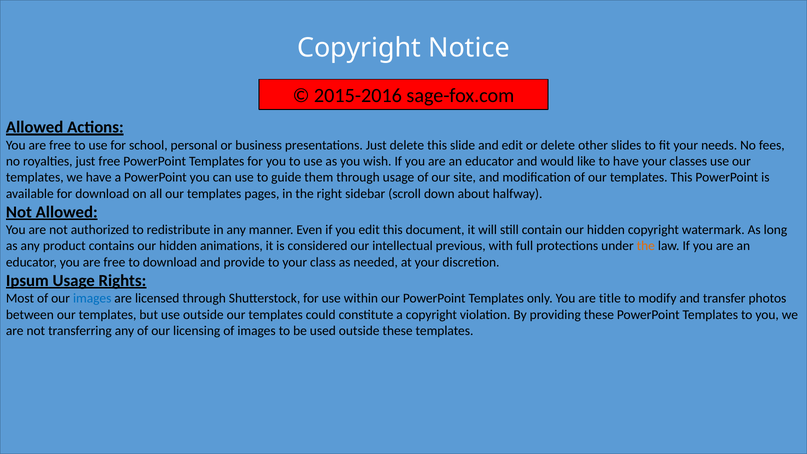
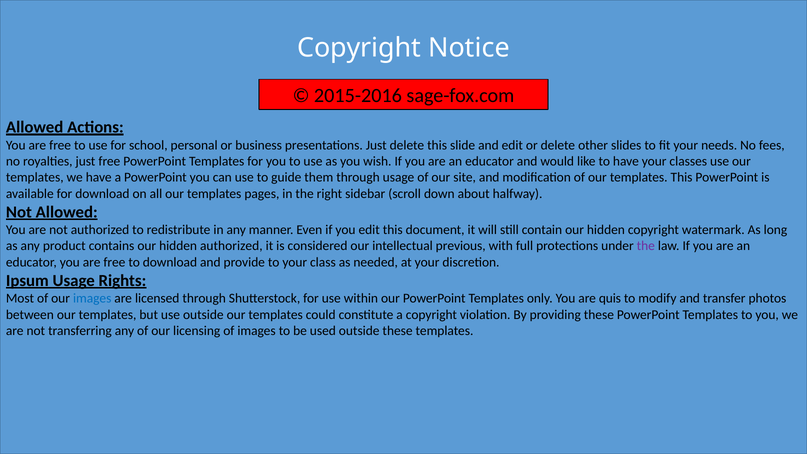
hidden animations: animations -> authorized
the at (646, 246) colour: orange -> purple
title: title -> quis
